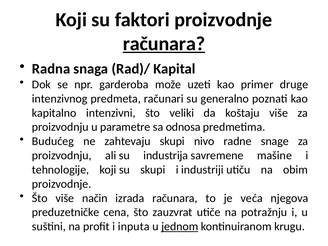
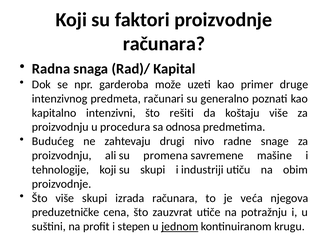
računara at (164, 44) underline: present -> none
veliki: veliki -> rešiti
parametre: parametre -> procedura
zahtevaju skupi: skupi -> drugi
industrija: industrija -> promena
više način: način -> skupi
inputa: inputa -> stepen
